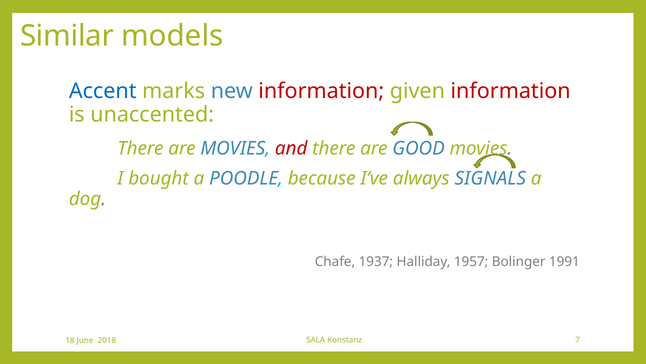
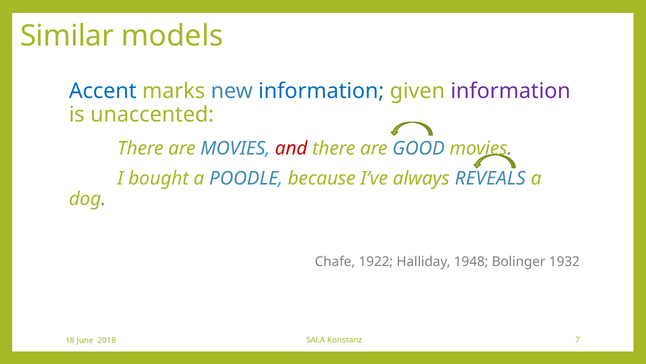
information at (321, 91) colour: red -> blue
information at (511, 91) colour: red -> purple
SIGNALS: SIGNALS -> REVEALS
1937: 1937 -> 1922
1957: 1957 -> 1948
1991: 1991 -> 1932
